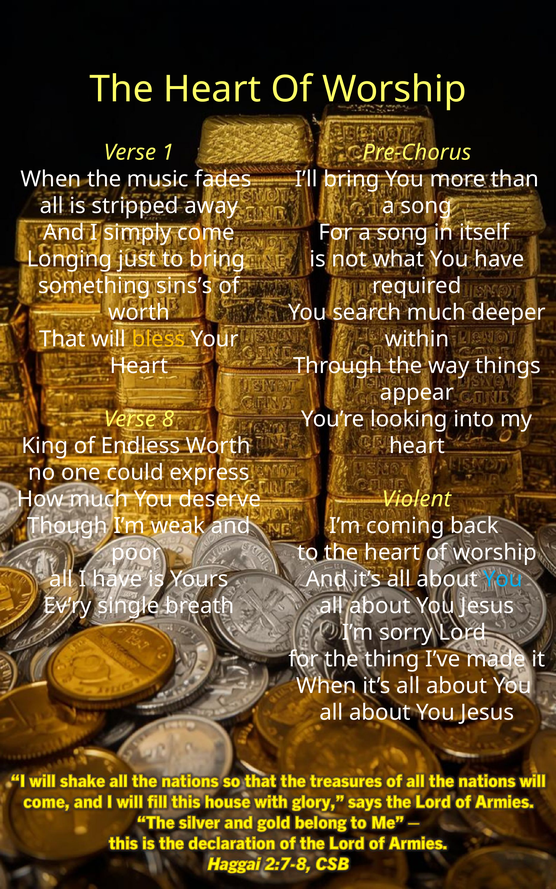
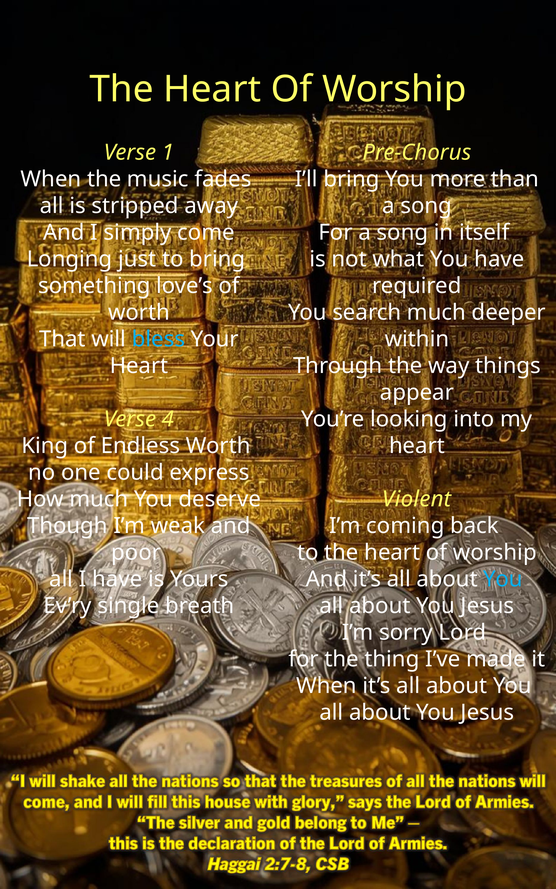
sins’s: sins’s -> love’s
bless colour: yellow -> light blue
8: 8 -> 4
